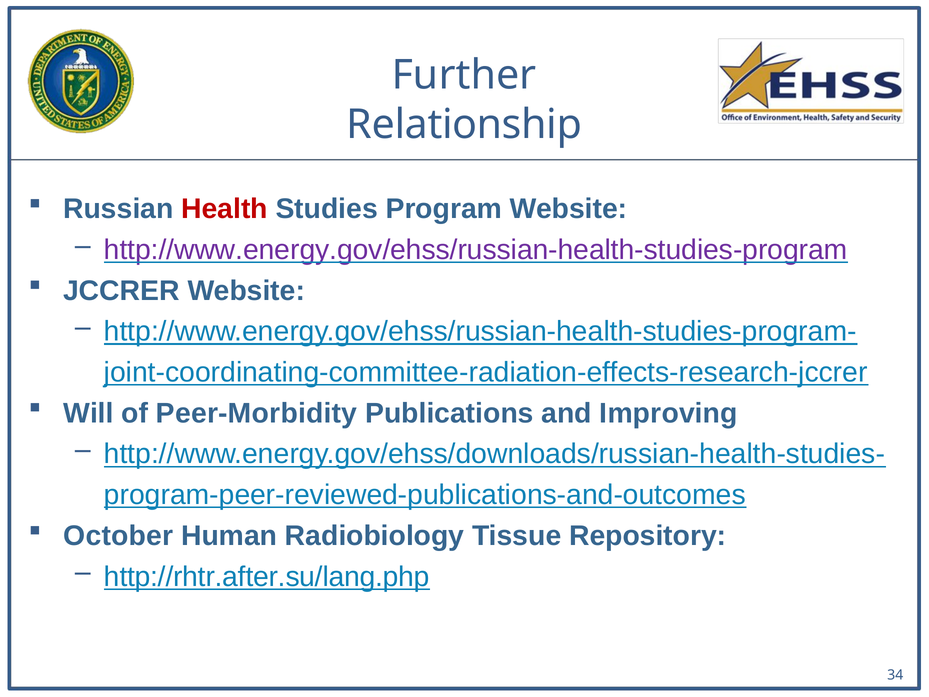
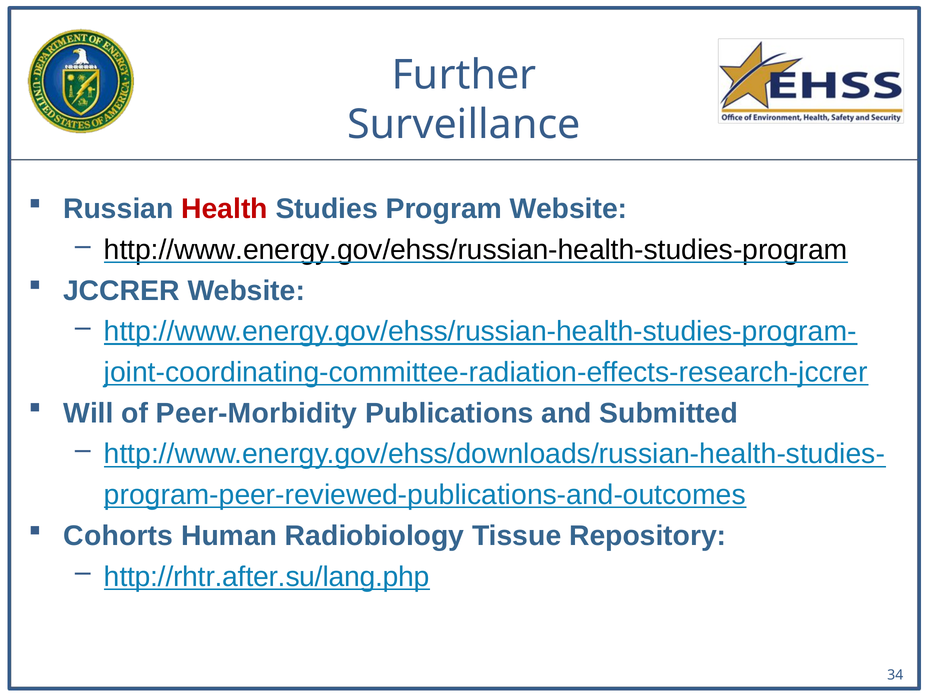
Relationship: Relationship -> Surveillance
http://www.energy.gov/ehss/russian-health-studies-program colour: purple -> black
Improving: Improving -> Submitted
October: October -> Cohorts
